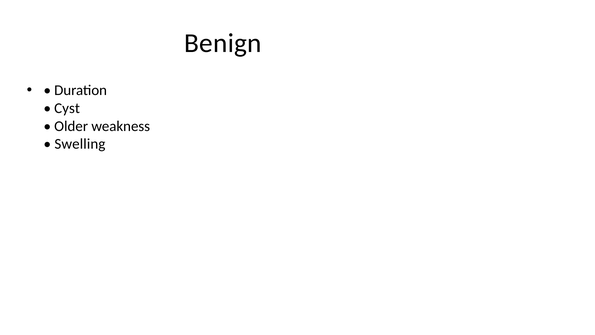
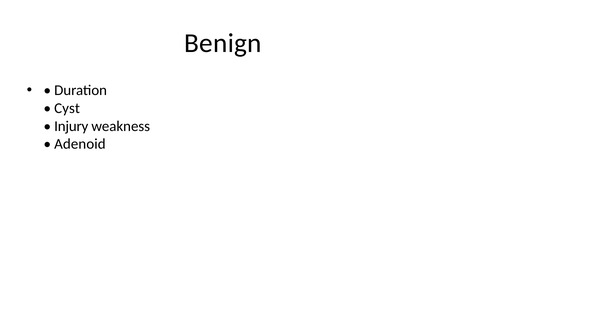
Older: Older -> Injury
Swelling: Swelling -> Adenoid
